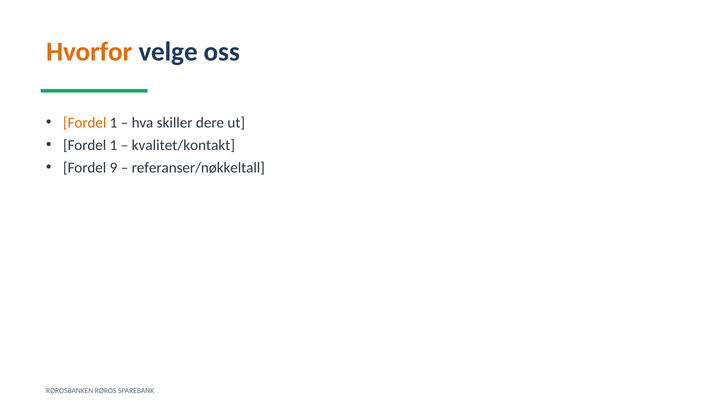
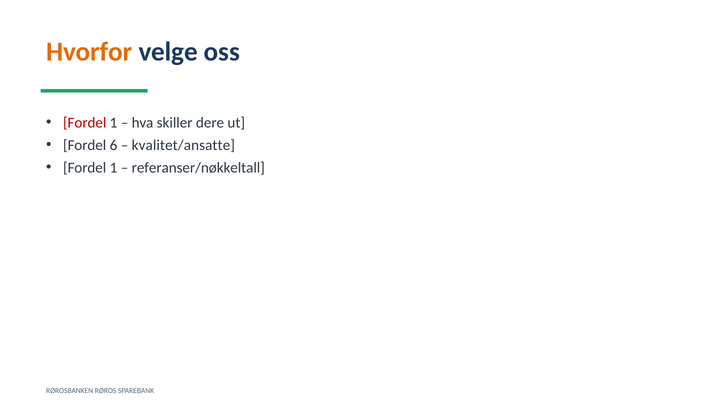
Fordel at (85, 123) colour: orange -> red
1 at (114, 145): 1 -> 6
kvalitet/kontakt: kvalitet/kontakt -> kvalitet/ansatte
9 at (114, 168): 9 -> 1
